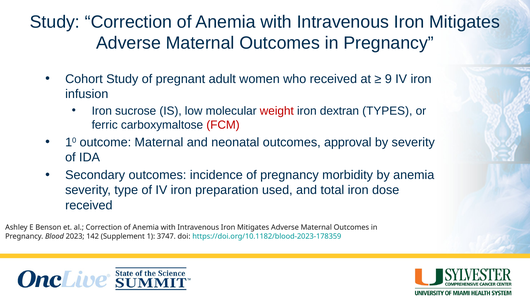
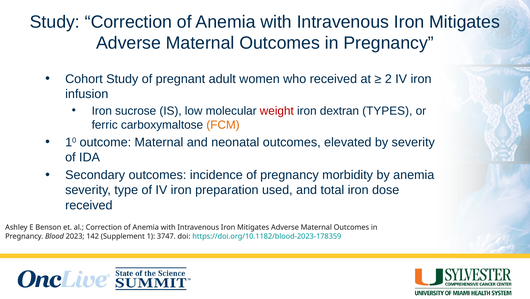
9: 9 -> 2
FCM colour: red -> orange
approval: approval -> elevated
